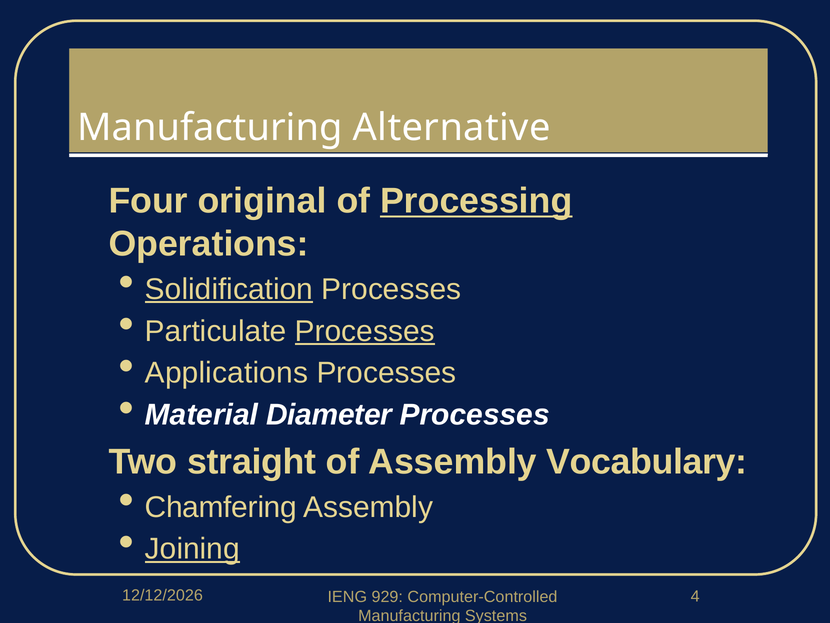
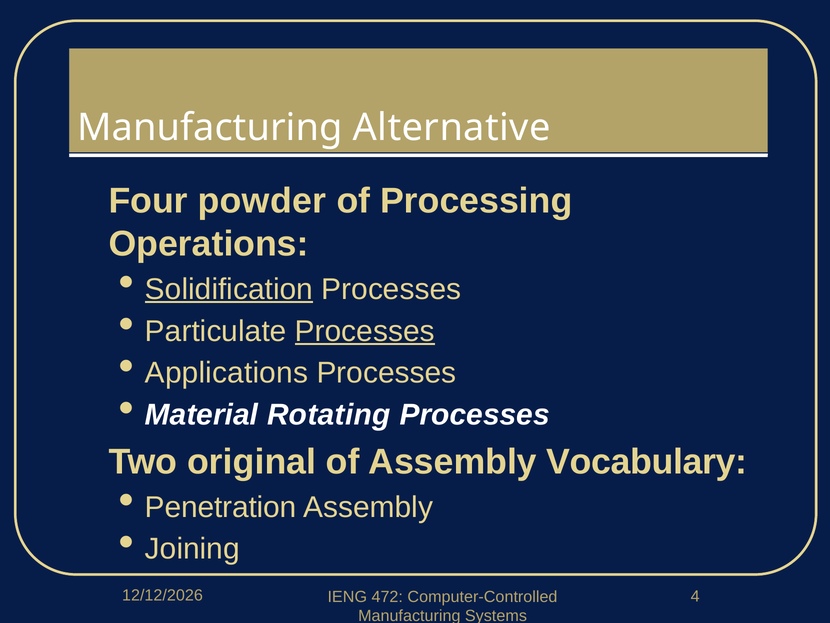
original: original -> powder
Processing underline: present -> none
Diameter: Diameter -> Rotating
straight: straight -> original
Chamfering: Chamfering -> Penetration
Joining underline: present -> none
929: 929 -> 472
